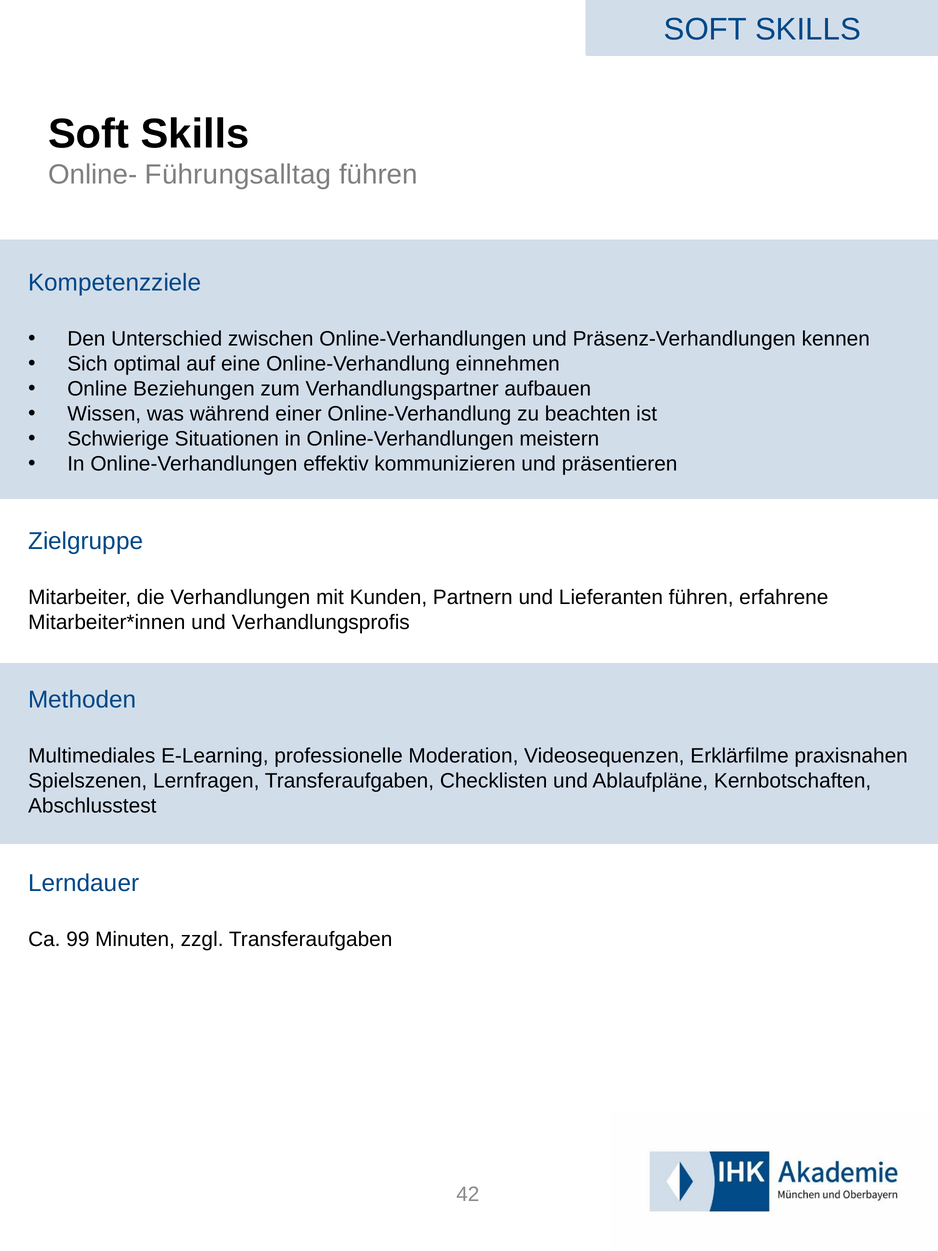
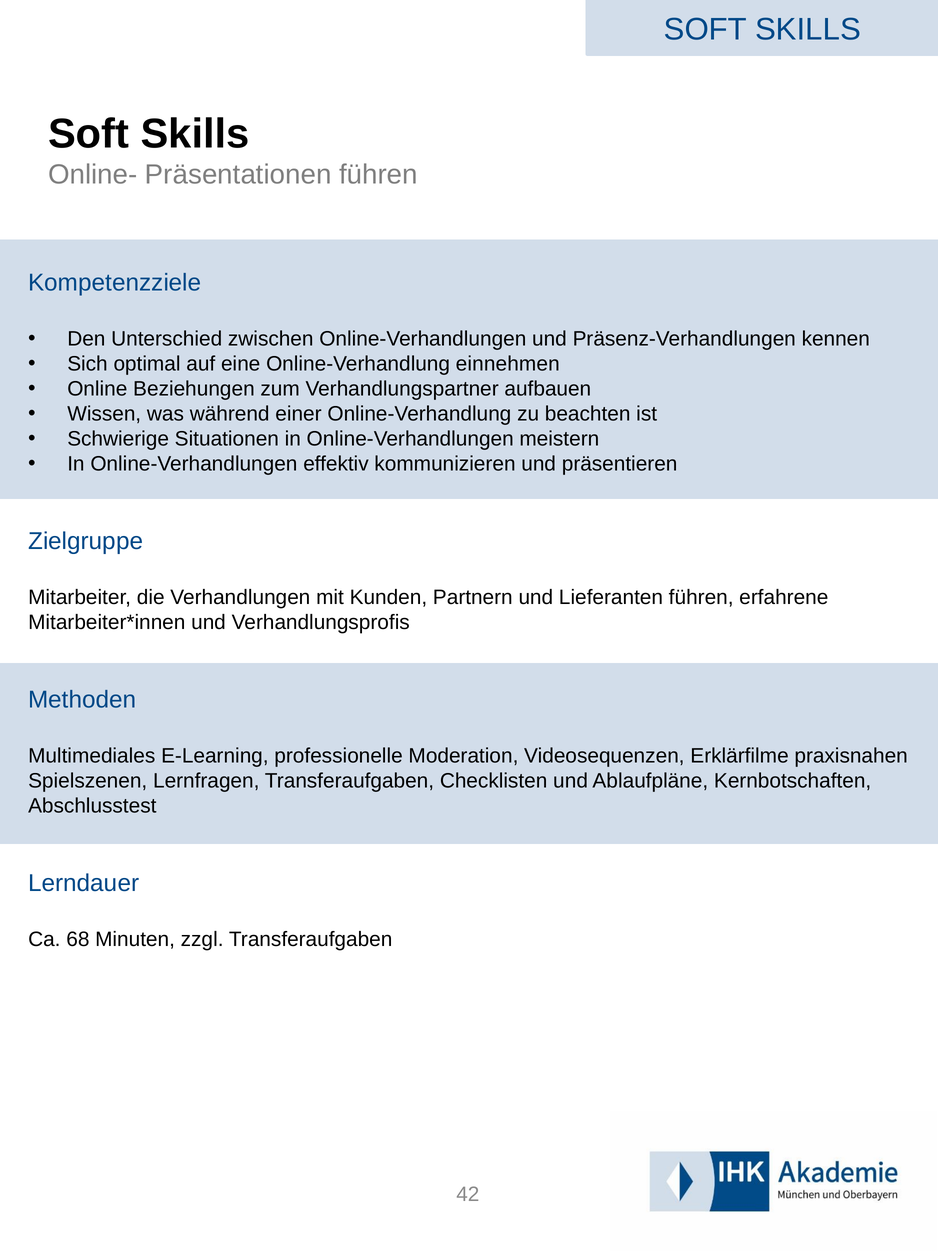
Führungsalltag: Führungsalltag -> Präsentationen
99: 99 -> 68
